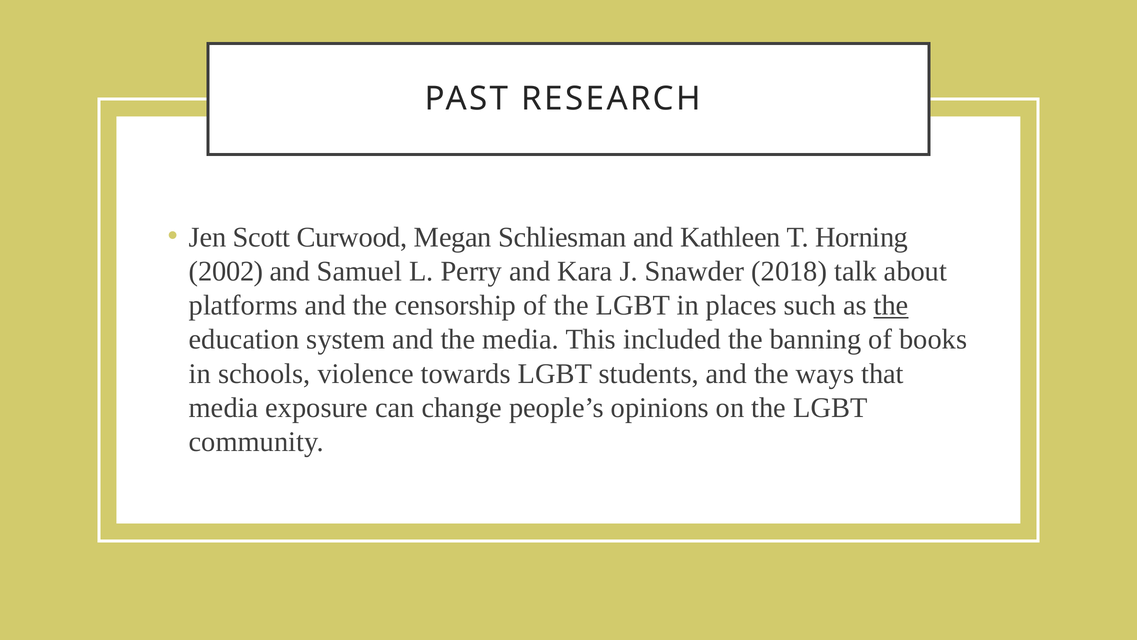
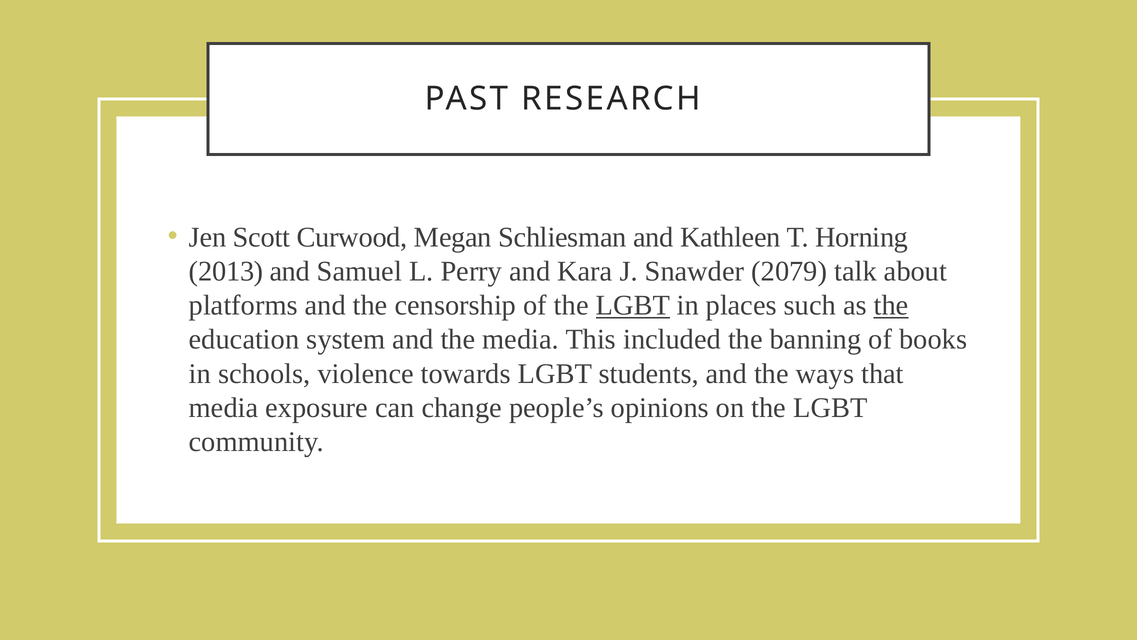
2002: 2002 -> 2013
2018: 2018 -> 2079
LGBT at (633, 305) underline: none -> present
